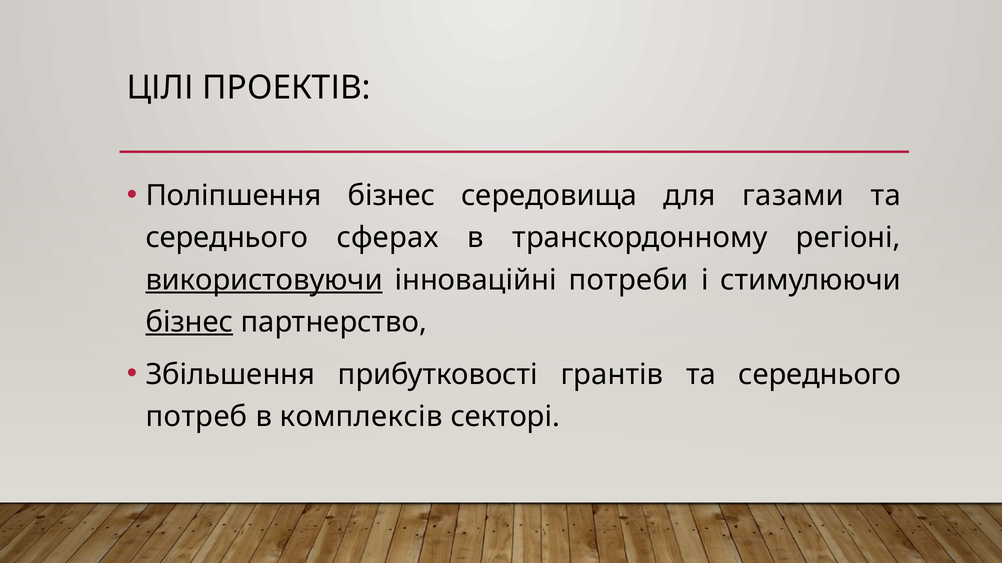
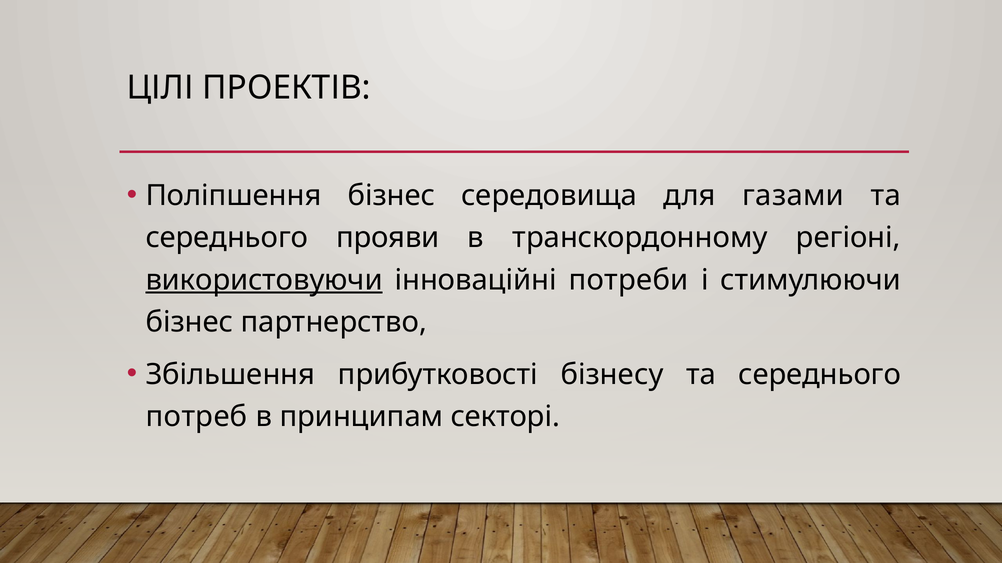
сферах: сферах -> прояви
бізнес at (189, 322) underline: present -> none
грантів: грантів -> бізнесу
комплексів: комплексів -> принципам
